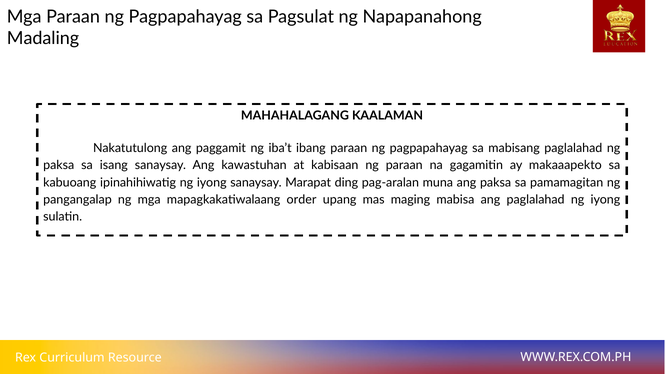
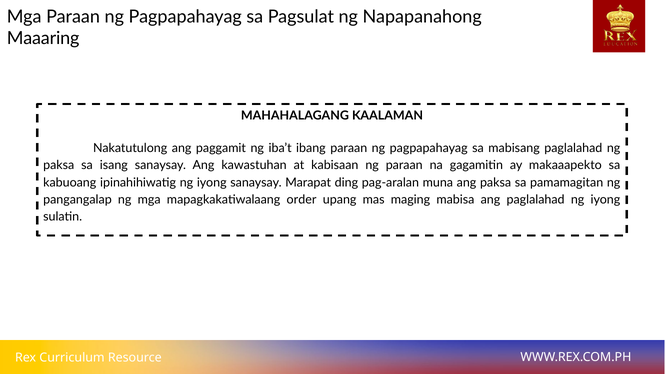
Madaling: Madaling -> Maaaring
